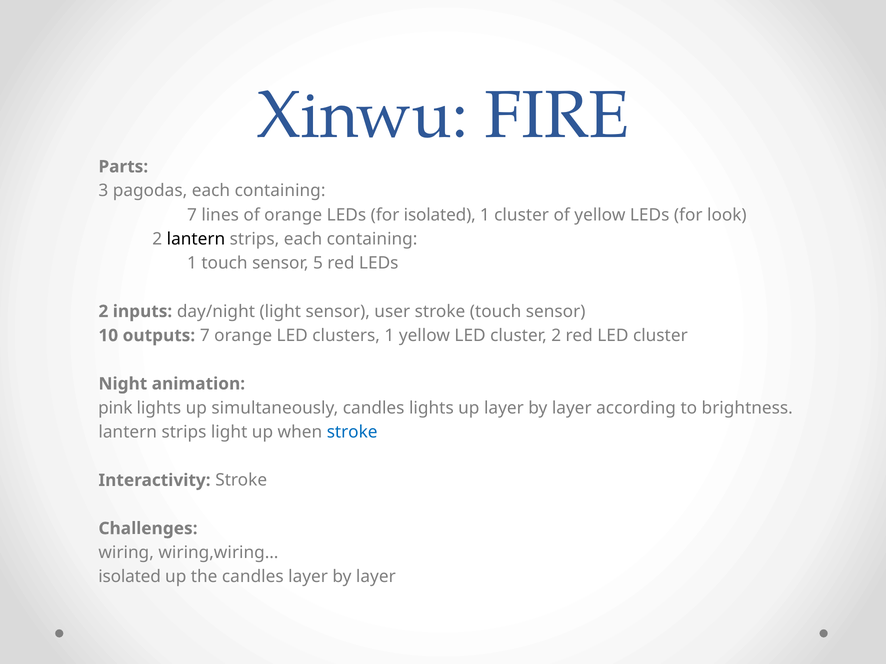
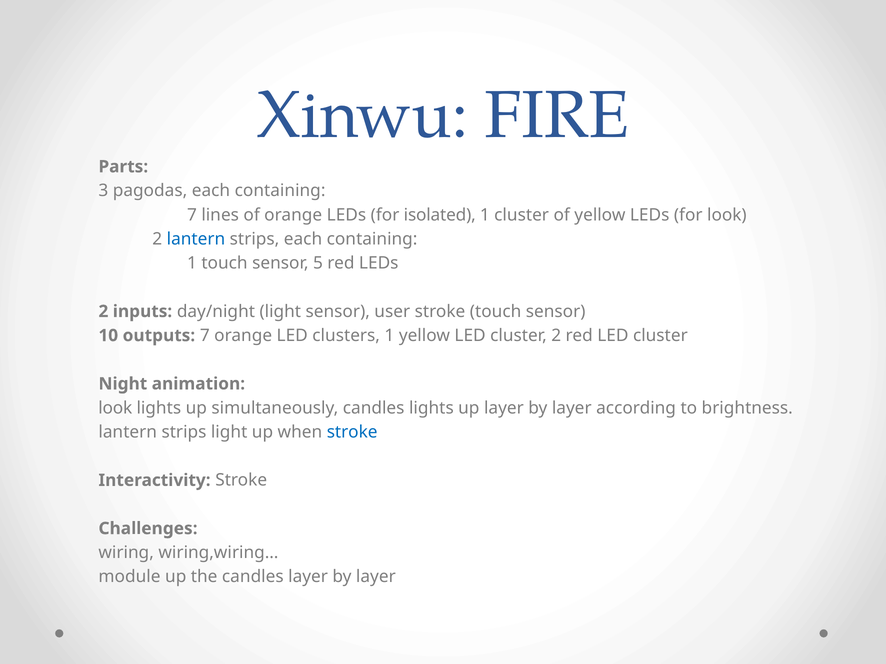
lantern at (196, 239) colour: black -> blue
pink at (115, 408): pink -> look
isolated at (130, 577): isolated -> module
